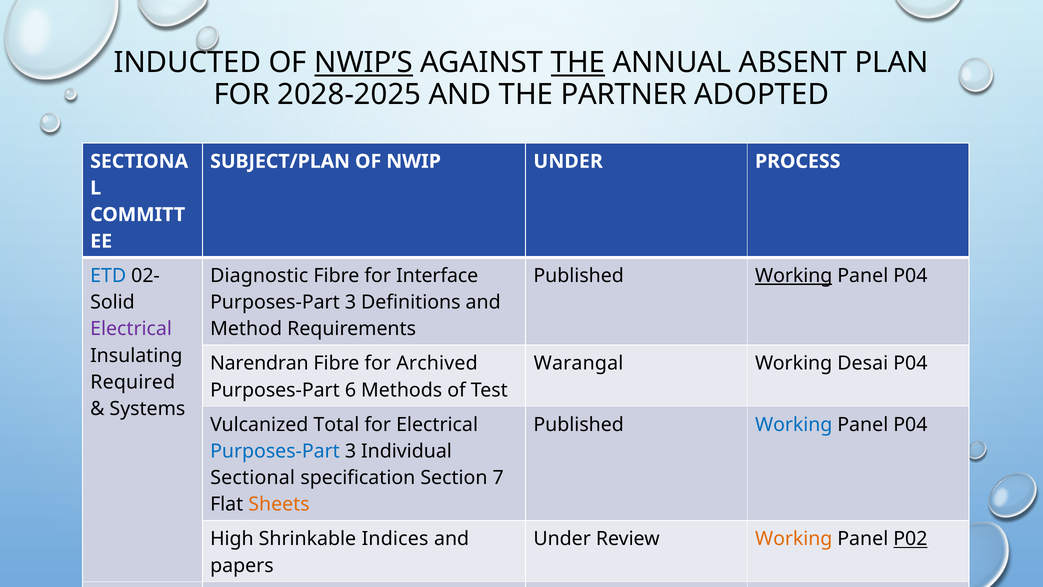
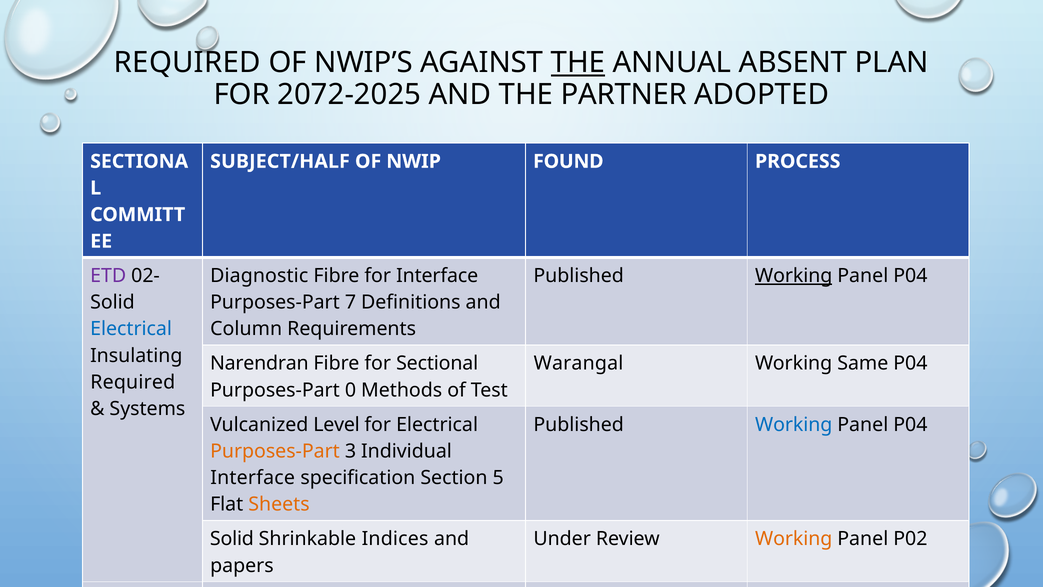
INDUCTED at (187, 63): INDUCTED -> REQUIRED
NWIP’S underline: present -> none
2028-2025: 2028-2025 -> 2072-2025
SUBJECT/PLAN: SUBJECT/PLAN -> SUBJECT/HALF
NWIP UNDER: UNDER -> FOUND
ETD at (108, 276) colour: blue -> purple
3 at (350, 302): 3 -> 7
Electrical at (131, 329) colour: purple -> blue
Method: Method -> Column
Archived: Archived -> Sectional
Desai: Desai -> Same
6: 6 -> 0
Total: Total -> Level
Purposes-Part at (275, 451) colour: blue -> orange
Sectional at (253, 478): Sectional -> Interface
7: 7 -> 5
High at (232, 539): High -> Solid
P02 underline: present -> none
